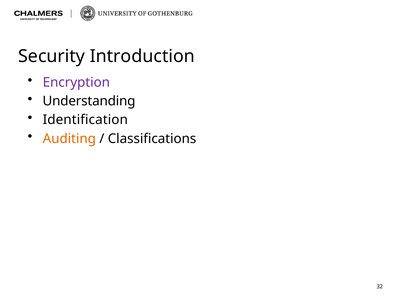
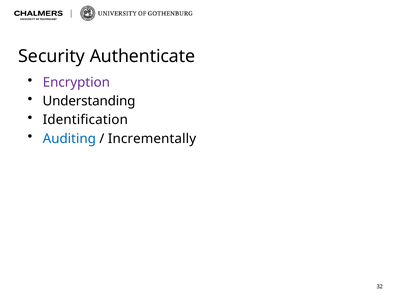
Introduction: Introduction -> Authenticate
Auditing colour: orange -> blue
Classifications: Classifications -> Incrementally
